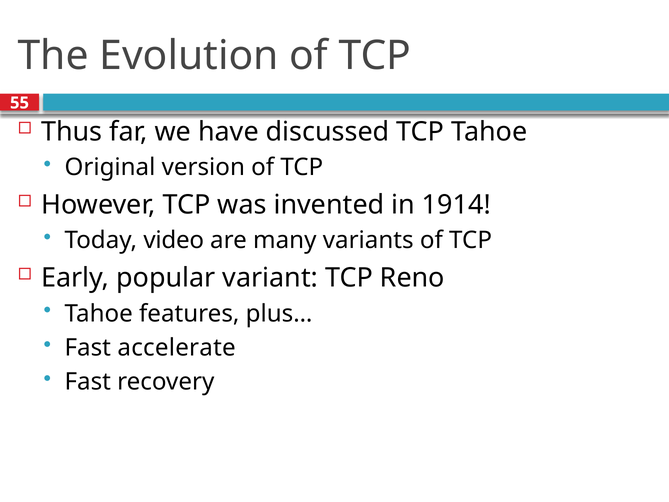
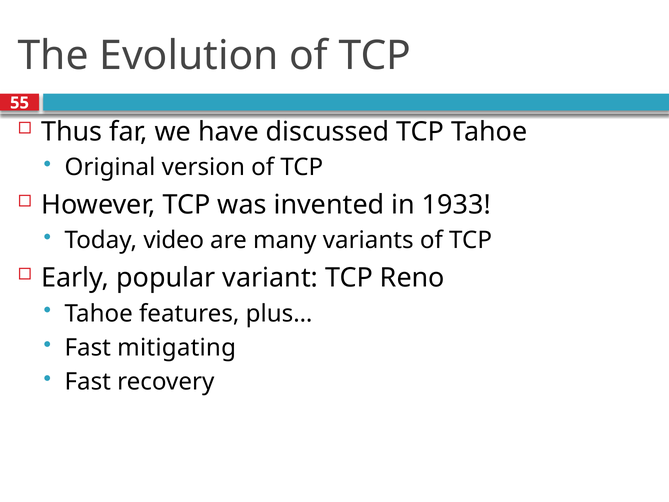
1914: 1914 -> 1933
accelerate: accelerate -> mitigating
